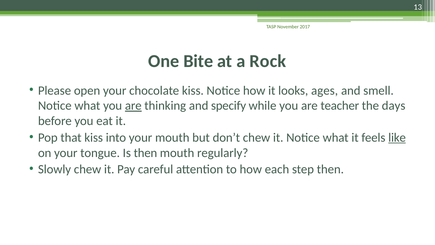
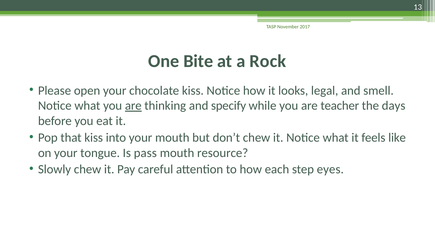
ages: ages -> legal
like underline: present -> none
Is then: then -> pass
regularly: regularly -> resource
step then: then -> eyes
